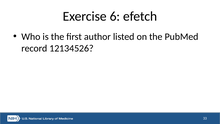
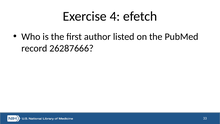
6: 6 -> 4
12134526: 12134526 -> 26287666
